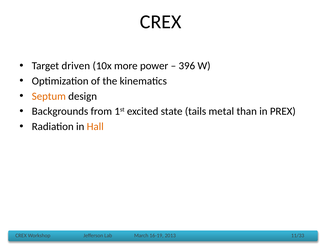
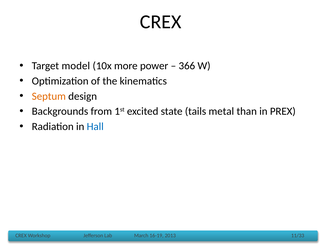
driven: driven -> model
396: 396 -> 366
Hall colour: orange -> blue
